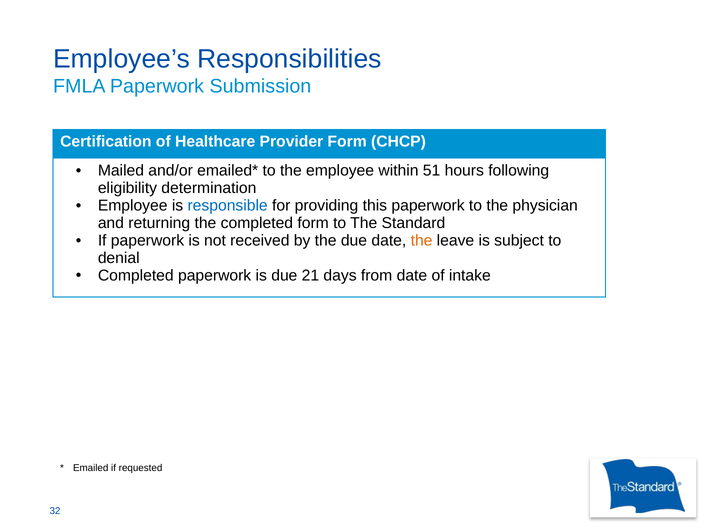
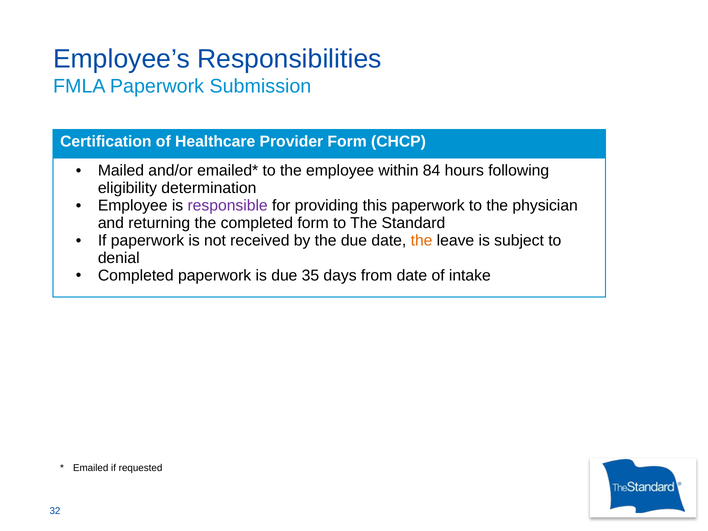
51: 51 -> 84
responsible colour: blue -> purple
21: 21 -> 35
